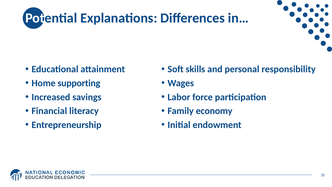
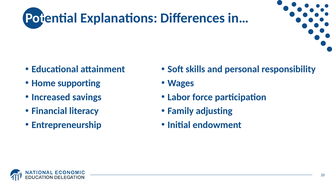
economy: economy -> adjusting
